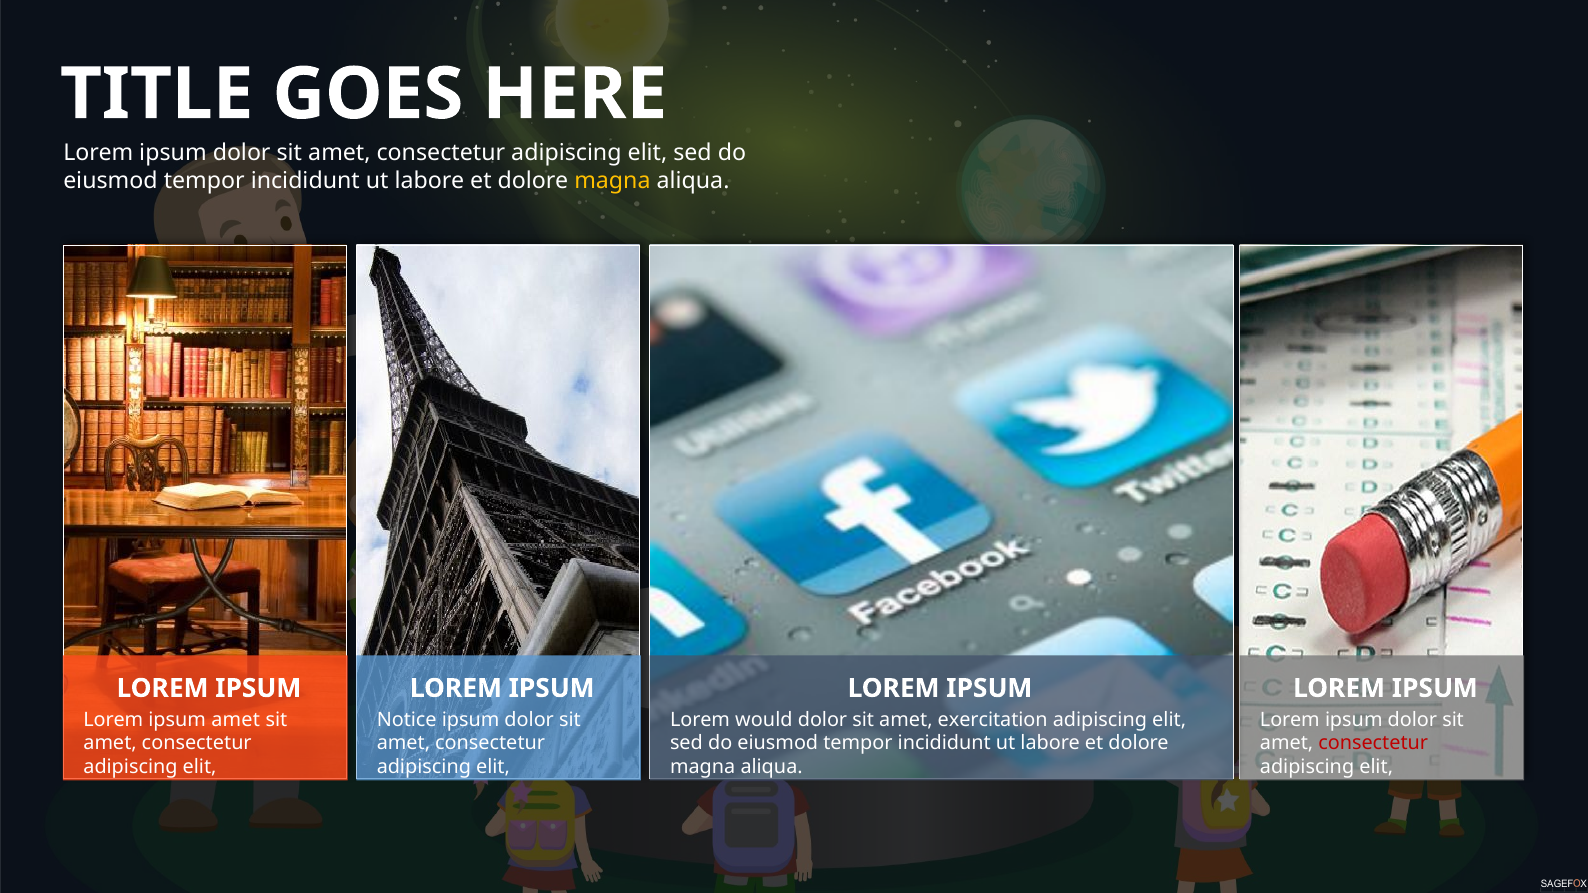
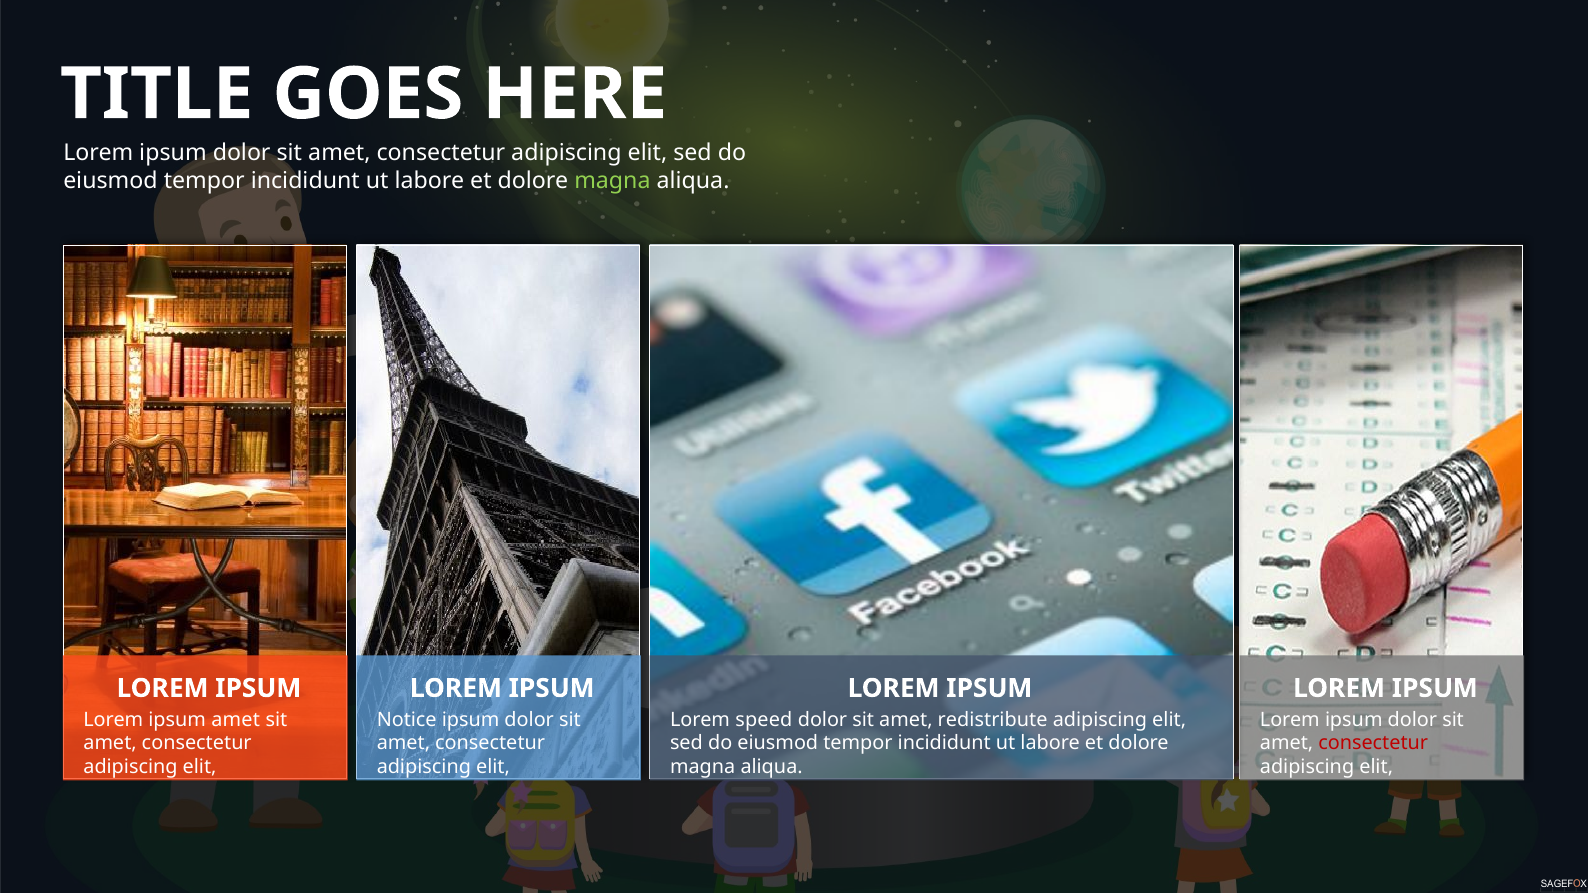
magna at (612, 181) colour: yellow -> light green
would: would -> speed
exercitation: exercitation -> redistribute
